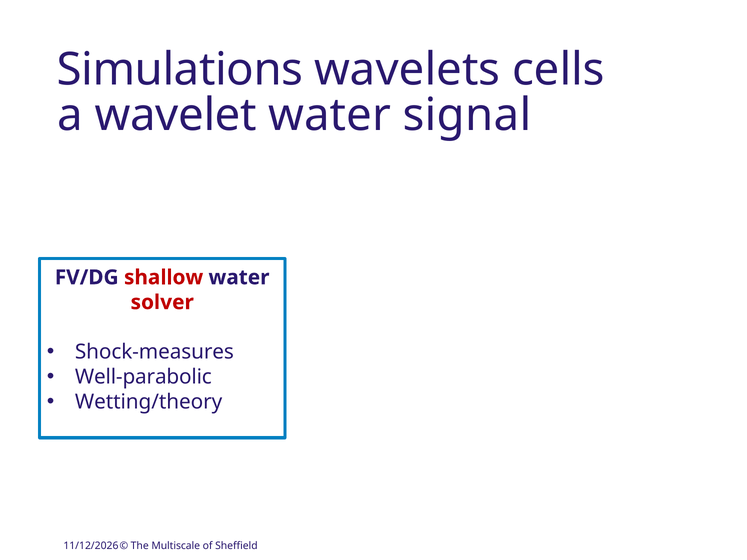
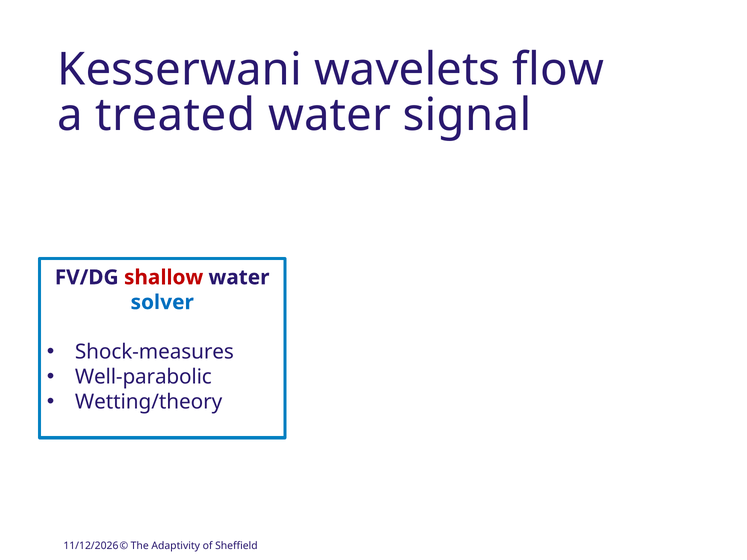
Simulations: Simulations -> Kesserwani
cells: cells -> flow
wavelet: wavelet -> treated
solver colour: red -> blue
Multiscale: Multiscale -> Adaptivity
